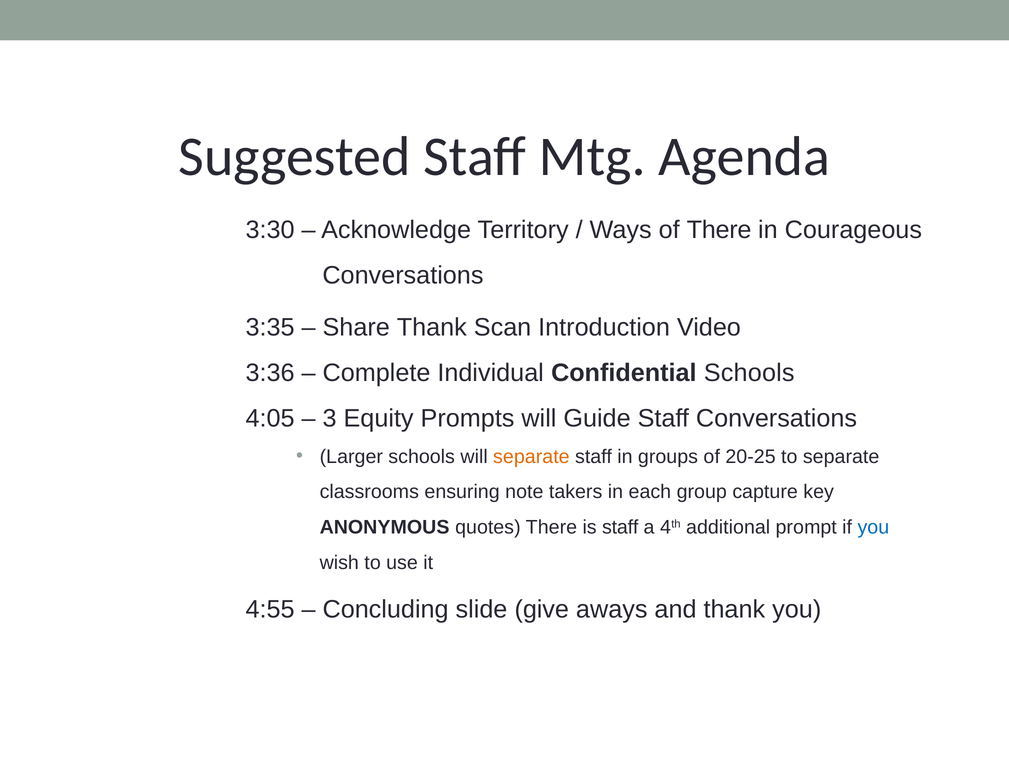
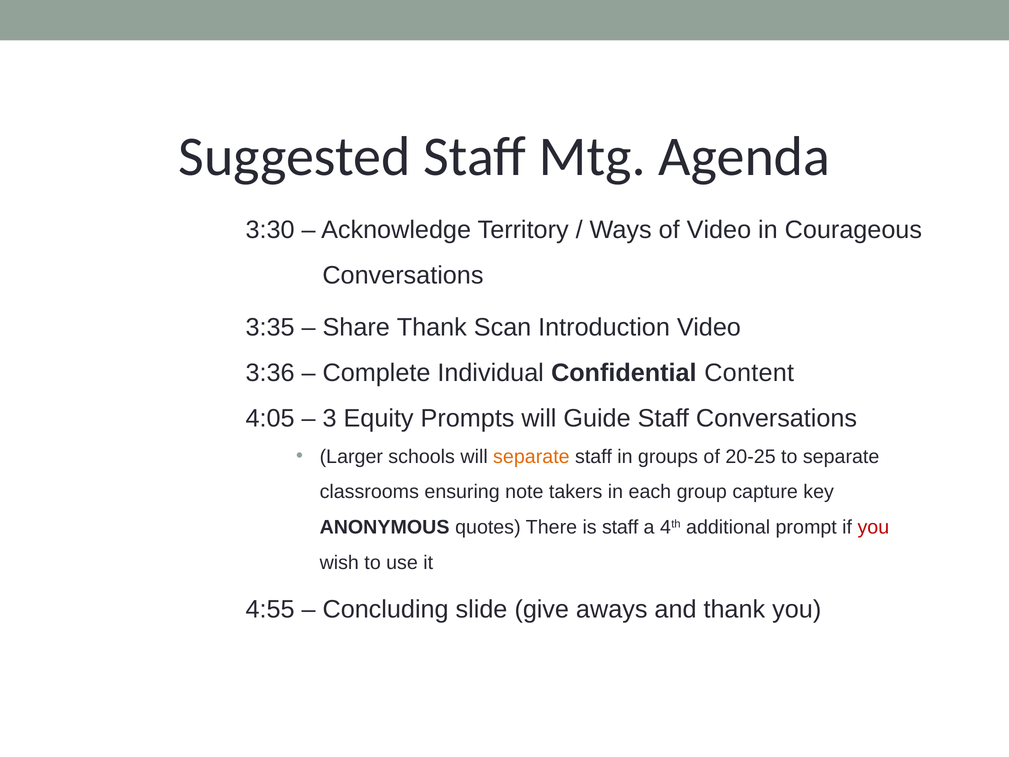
of There: There -> Video
Confidential Schools: Schools -> Content
you at (873, 527) colour: blue -> red
